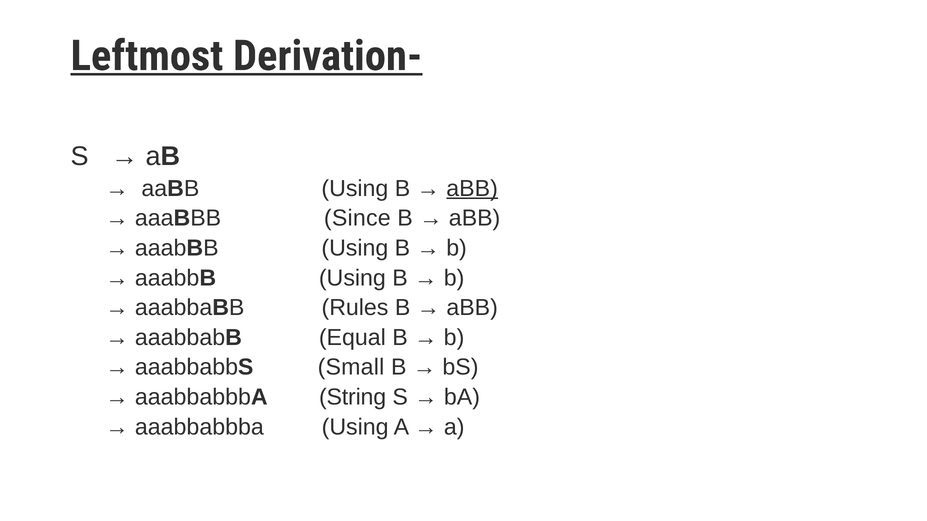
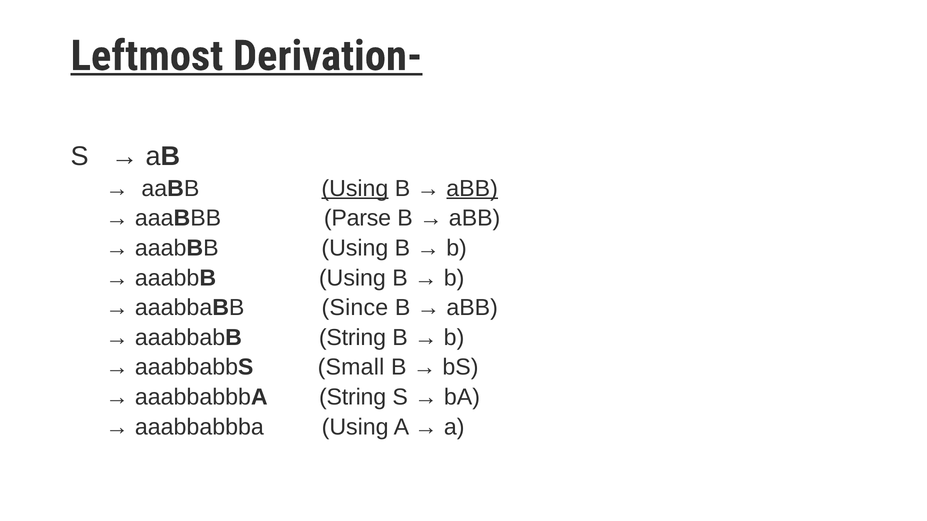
Using at (355, 189) underline: none -> present
Since: Since -> Parse
Rules: Rules -> Since
aaabbabB Equal: Equal -> String
